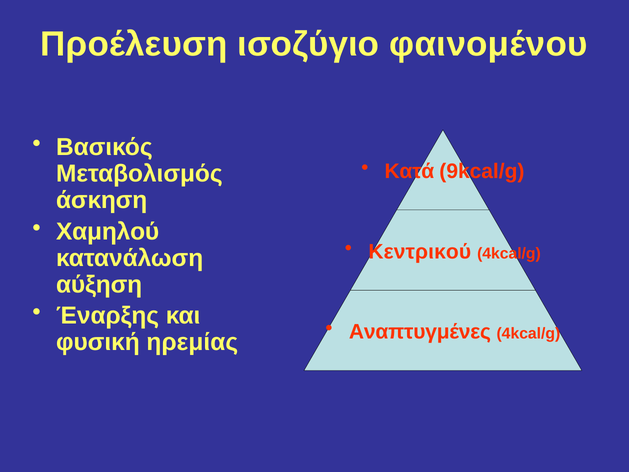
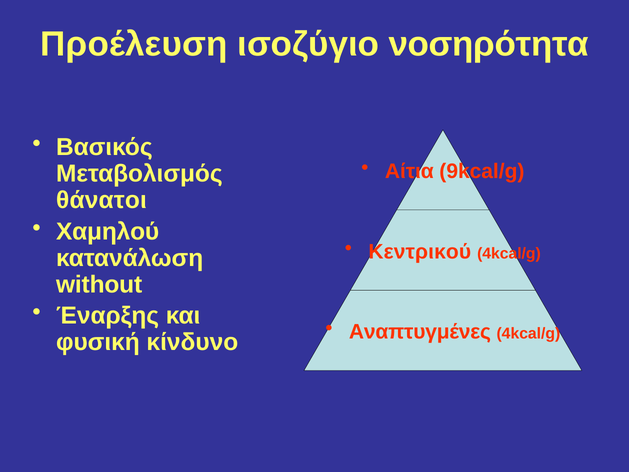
φαινομένου: φαινομένου -> νοσηρότητα
Κατά: Κατά -> Αίτια
άσκηση: άσκηση -> θάνατοι
αύξηση: αύξηση -> without
ηρεμίας: ηρεμίας -> κίνδυνο
